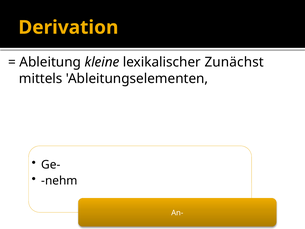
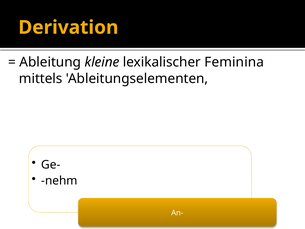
Zunächst: Zunächst -> Feminina
